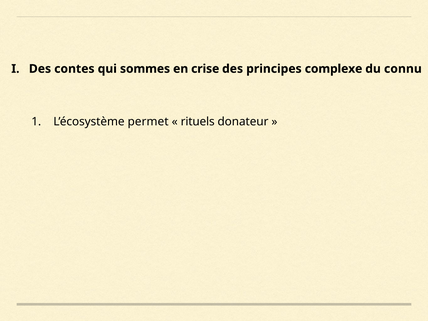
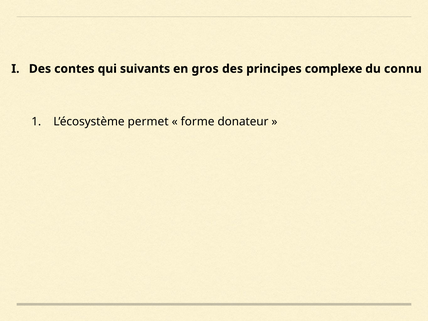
sommes: sommes -> suivants
crise: crise -> gros
rituels: rituels -> forme
